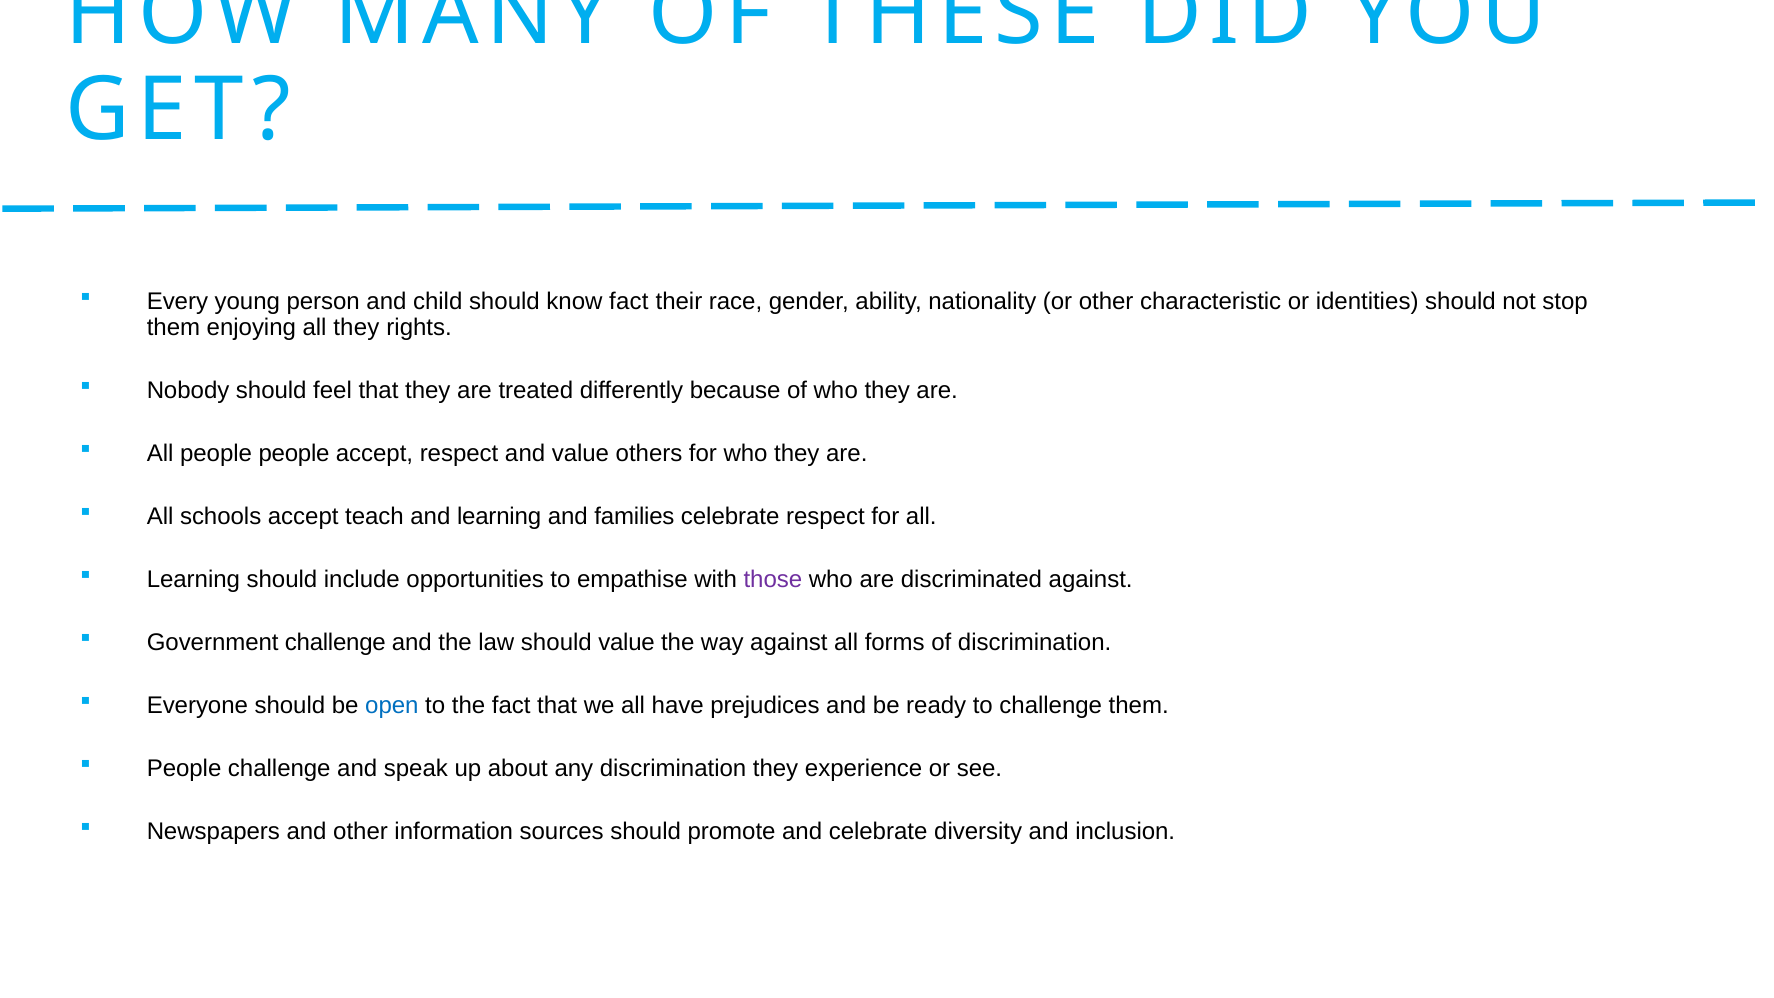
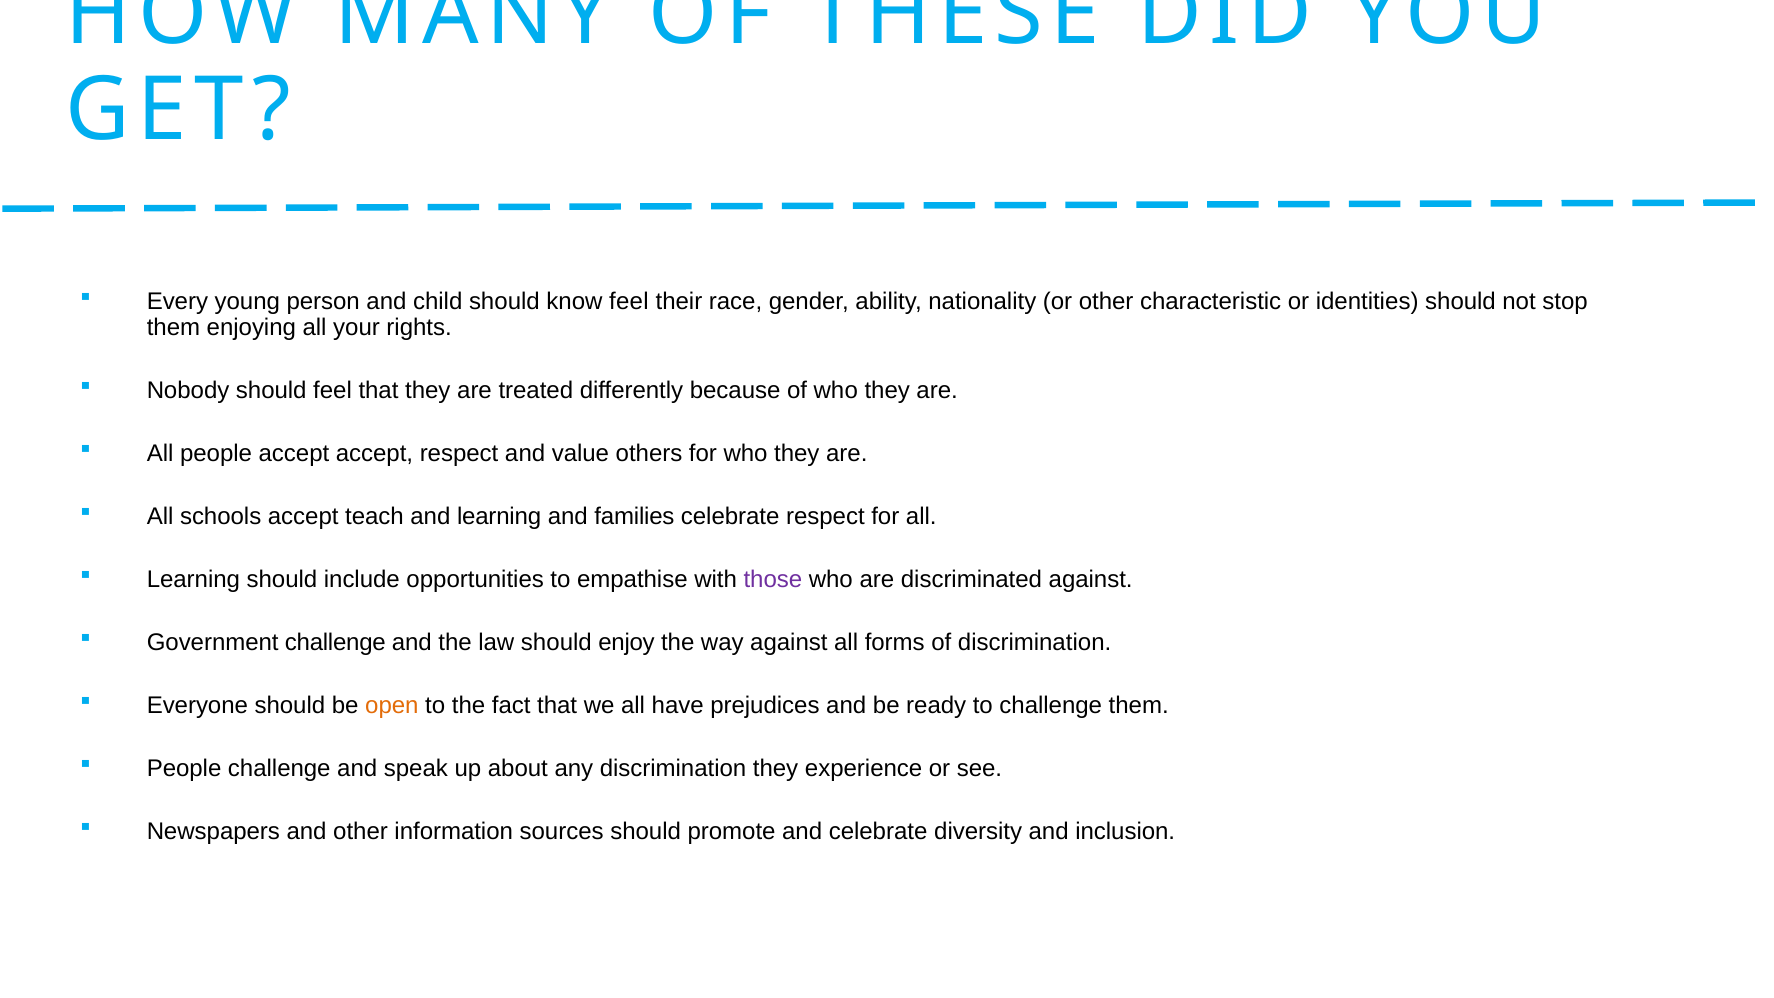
know fact: fact -> feel
all they: they -> your
people people: people -> accept
should value: value -> enjoy
open colour: blue -> orange
